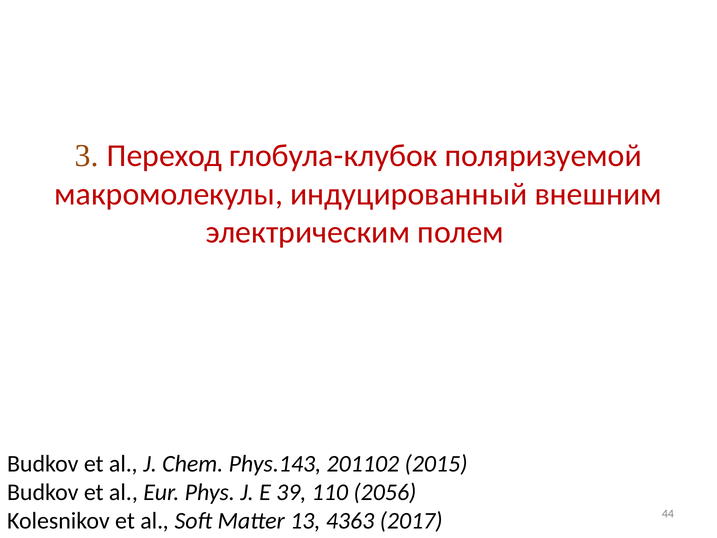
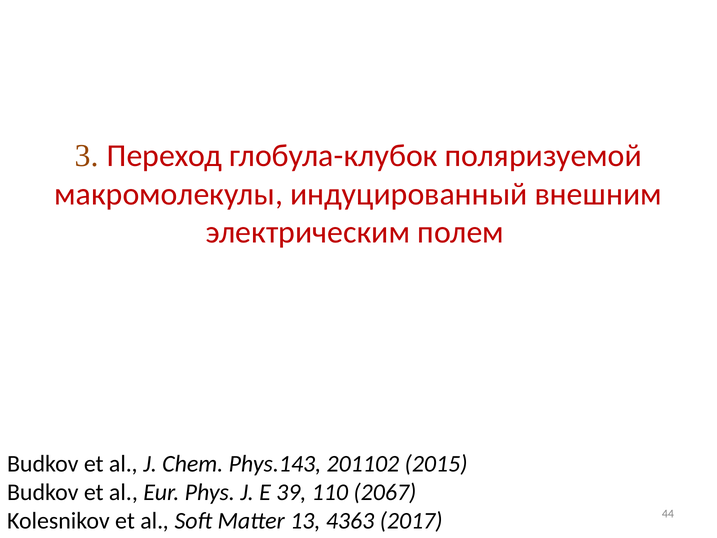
2056: 2056 -> 2067
